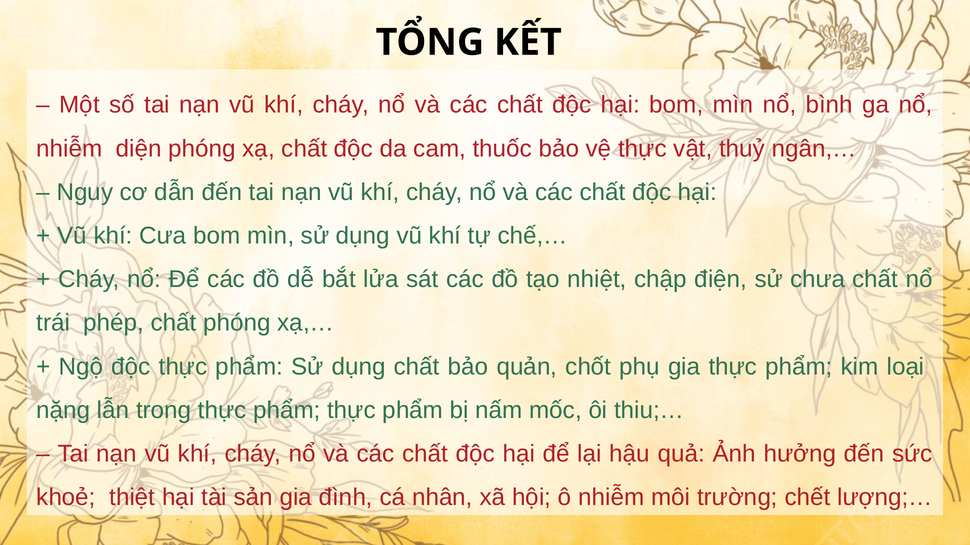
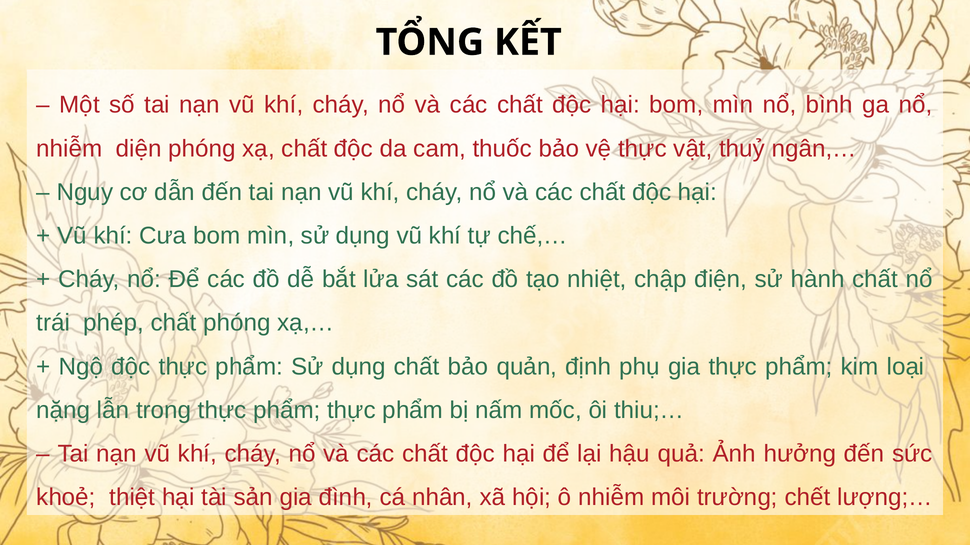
chưa: chưa -> hành
chốt: chốt -> định
